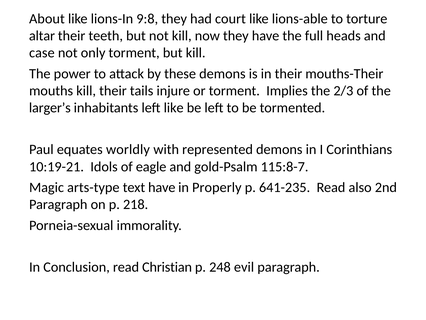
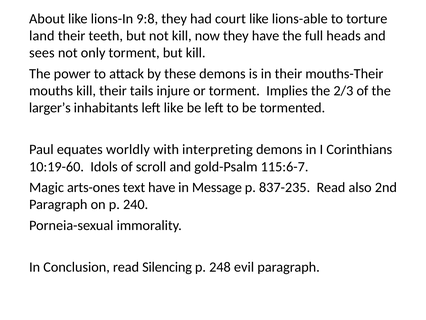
altar: altar -> land
case: case -> sees
represented: represented -> interpreting
10:19-21: 10:19-21 -> 10:19-60
eagle: eagle -> scroll
115:8-7: 115:8-7 -> 115:6-7
arts-type: arts-type -> arts-ones
Properly: Properly -> Message
641-235: 641-235 -> 837-235
218: 218 -> 240
Christian: Christian -> Silencing
